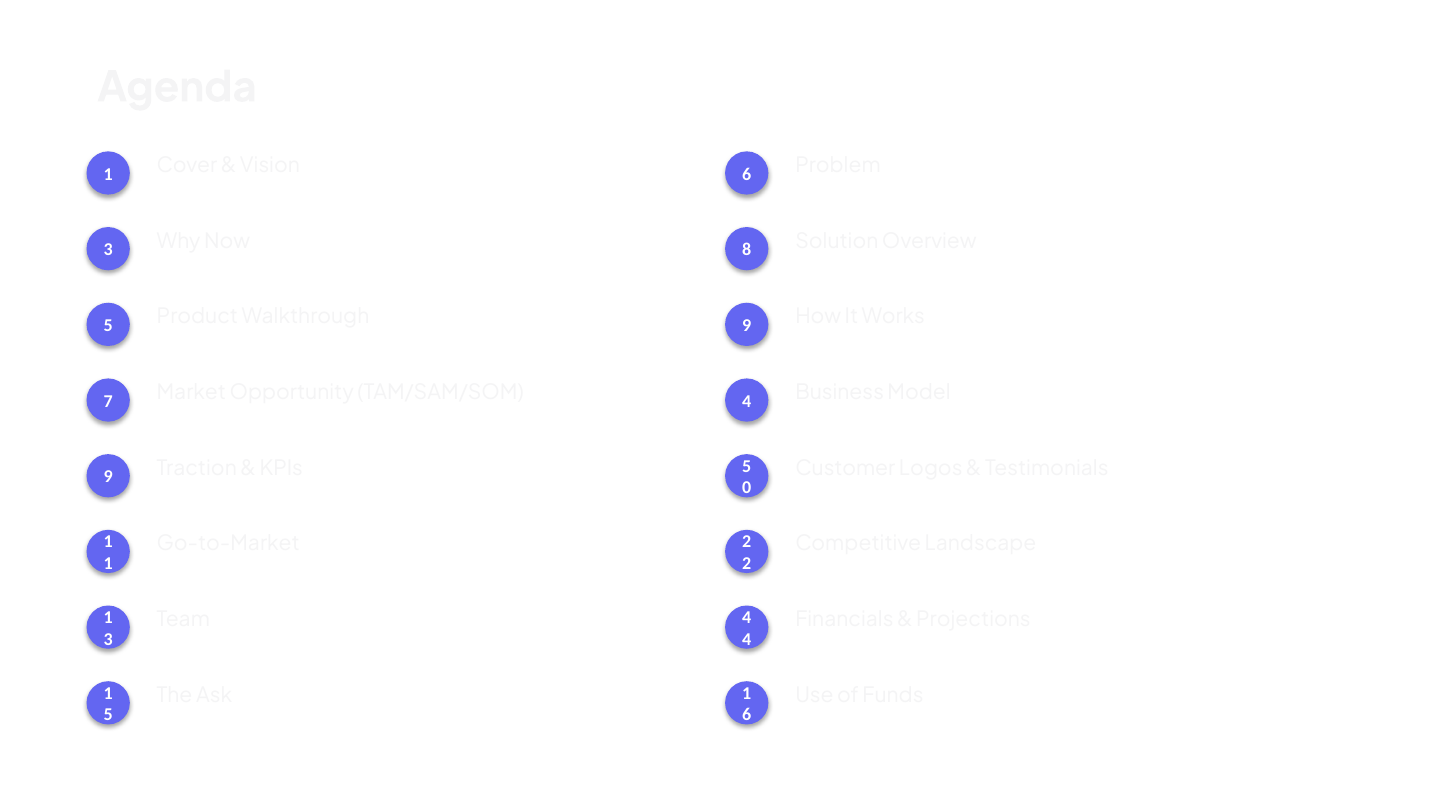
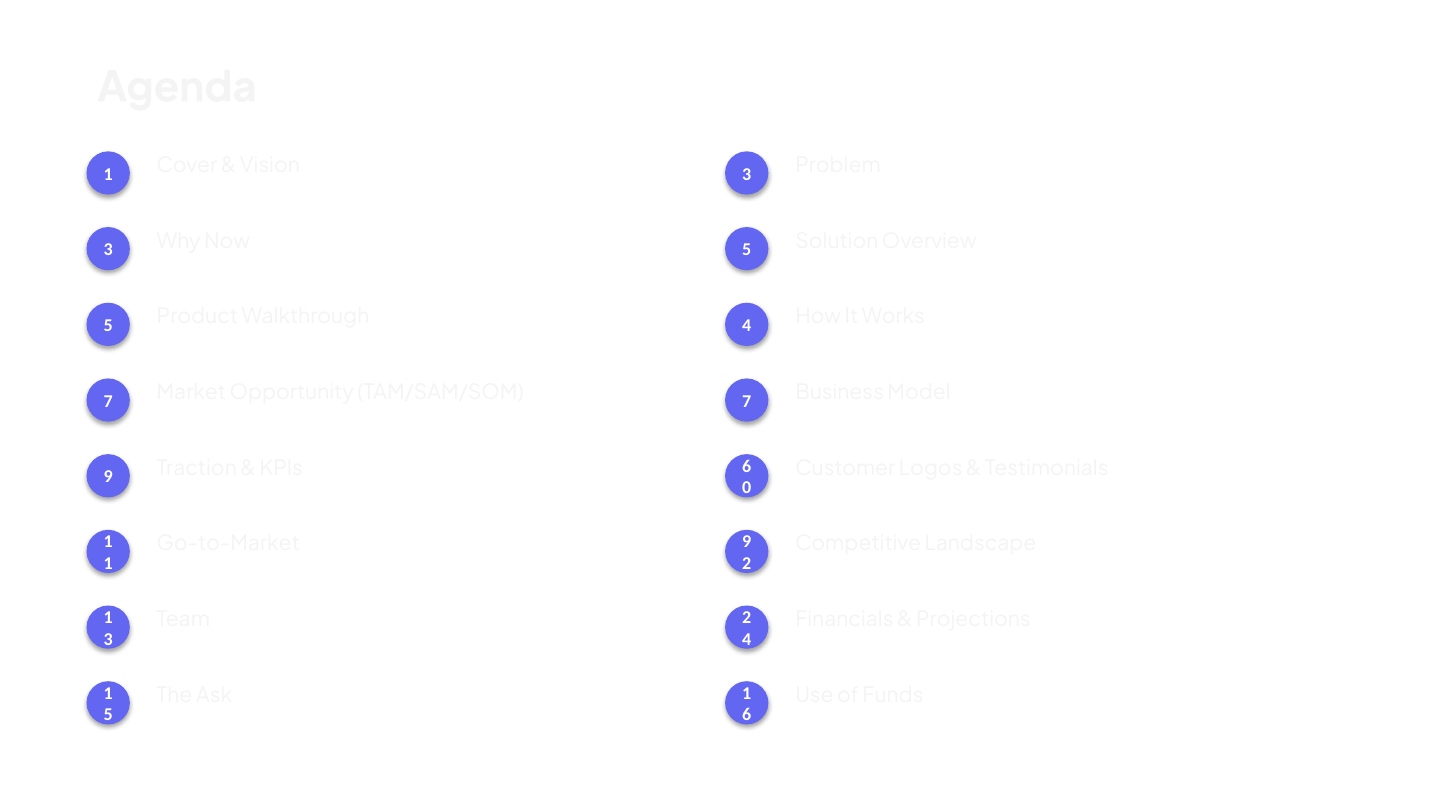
Vision 6: 6 -> 3
Now 8: 8 -> 5
Walkthrough 9: 9 -> 4
TAM/SAM/SOM 4: 4 -> 7
KPIs 5: 5 -> 6
Go-to-Market 2: 2 -> 9
Team 4: 4 -> 2
